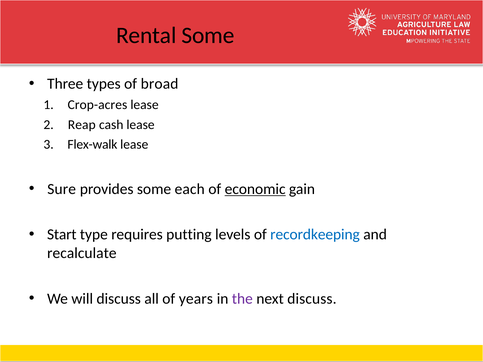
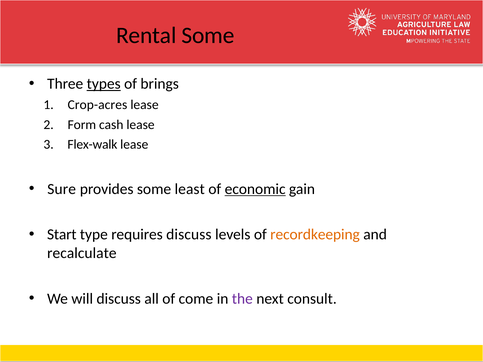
types underline: none -> present
broad: broad -> brings
Reap: Reap -> Form
each: each -> least
requires putting: putting -> discuss
recordkeeping colour: blue -> orange
years: years -> come
next discuss: discuss -> consult
